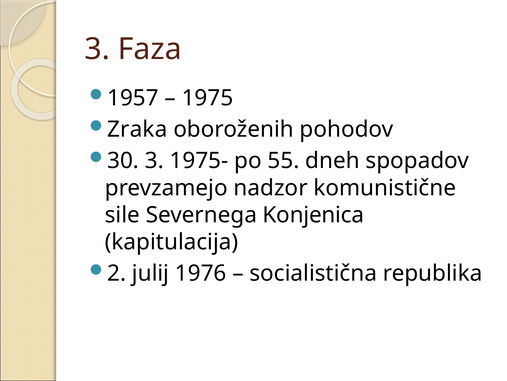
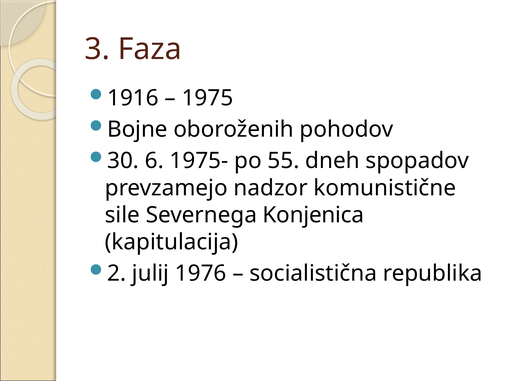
1957: 1957 -> 1916
Zraka: Zraka -> Bojne
30 3: 3 -> 6
